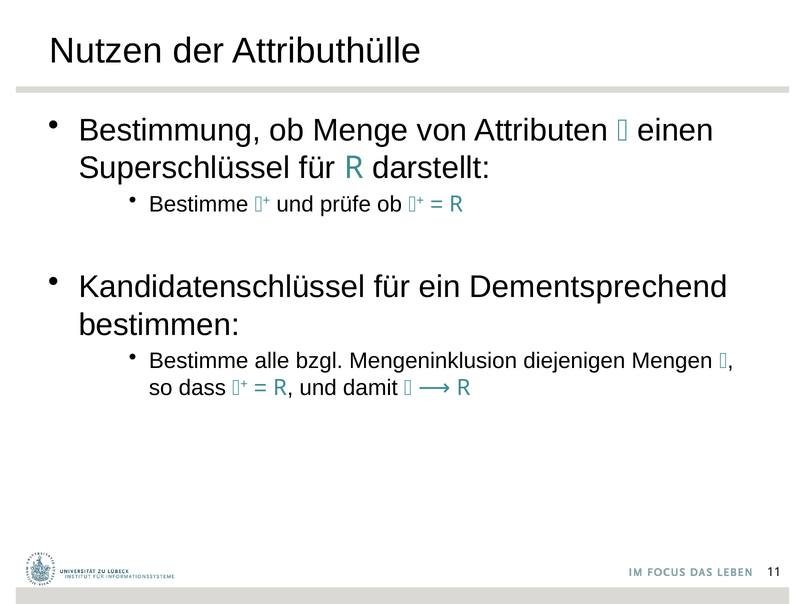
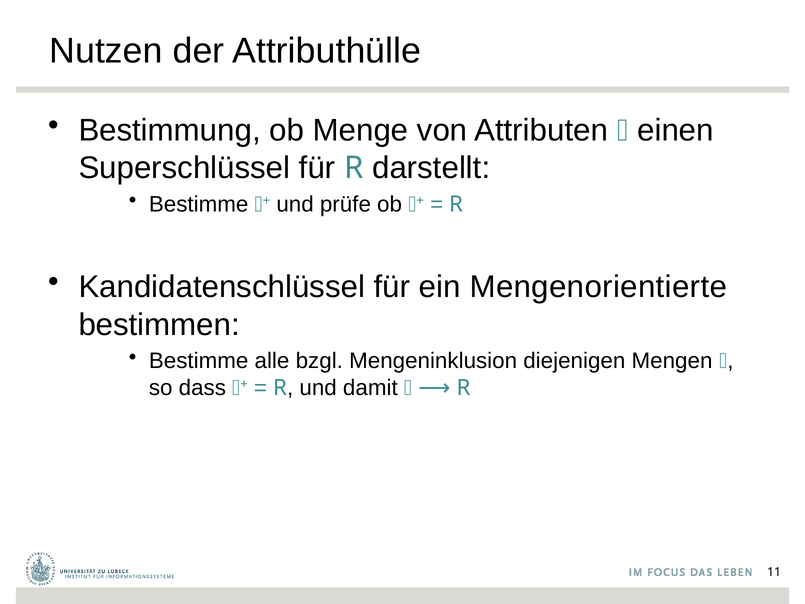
Dementsprechend: Dementsprechend -> Mengenorientierte
